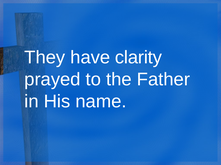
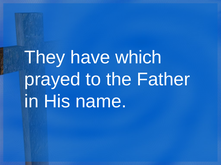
clarity: clarity -> which
